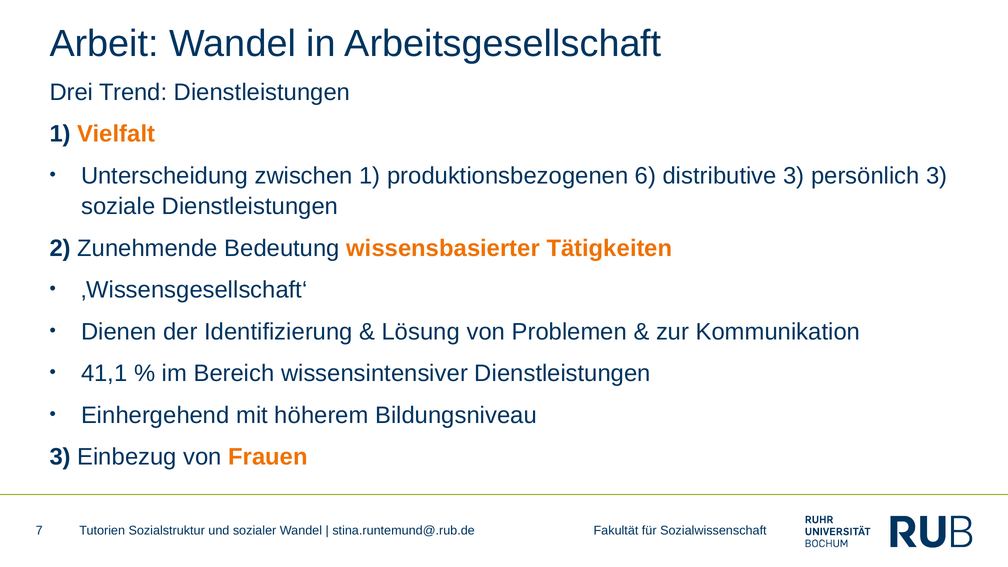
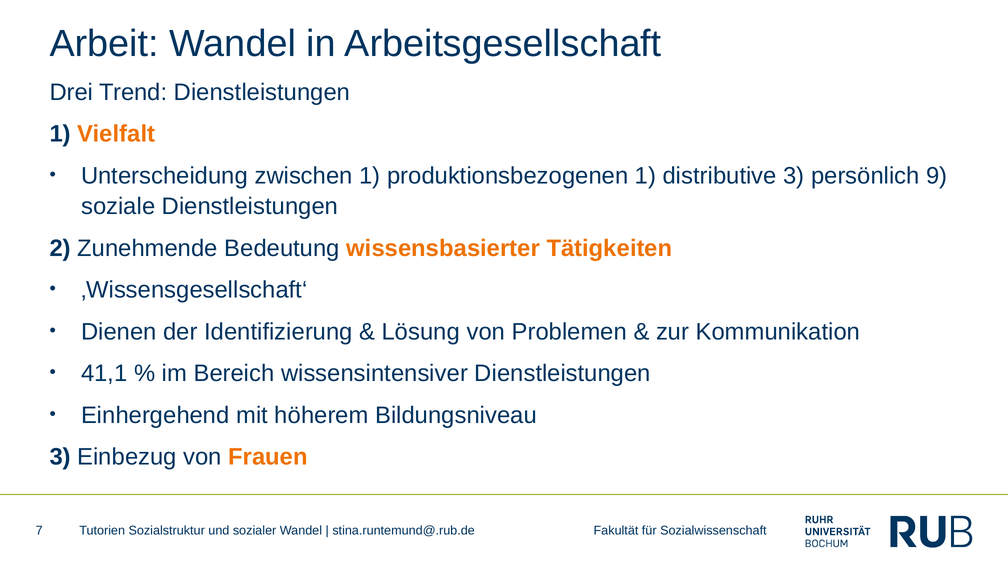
produktionsbezogenen 6: 6 -> 1
persönlich 3: 3 -> 9
